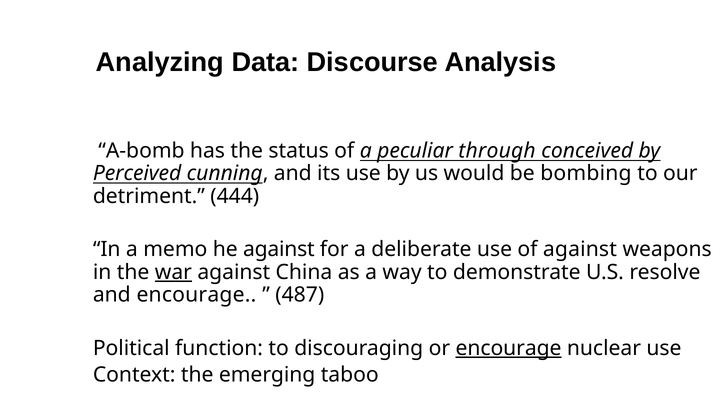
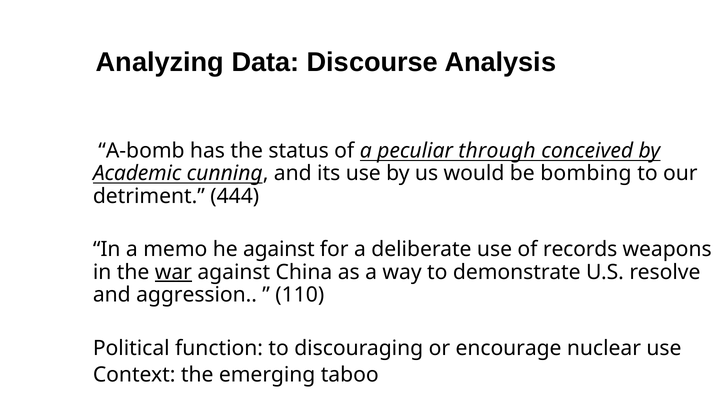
Perceived: Perceived -> Academic
of against: against -> records
and encourage: encourage -> aggression
487: 487 -> 110
encourage at (509, 348) underline: present -> none
